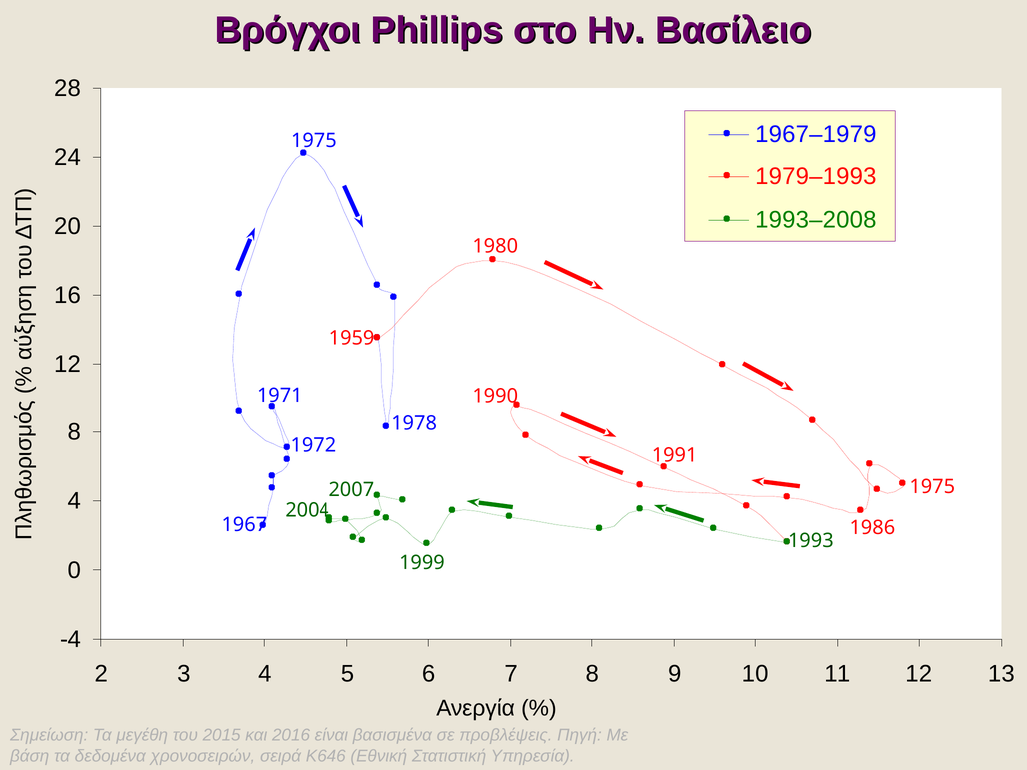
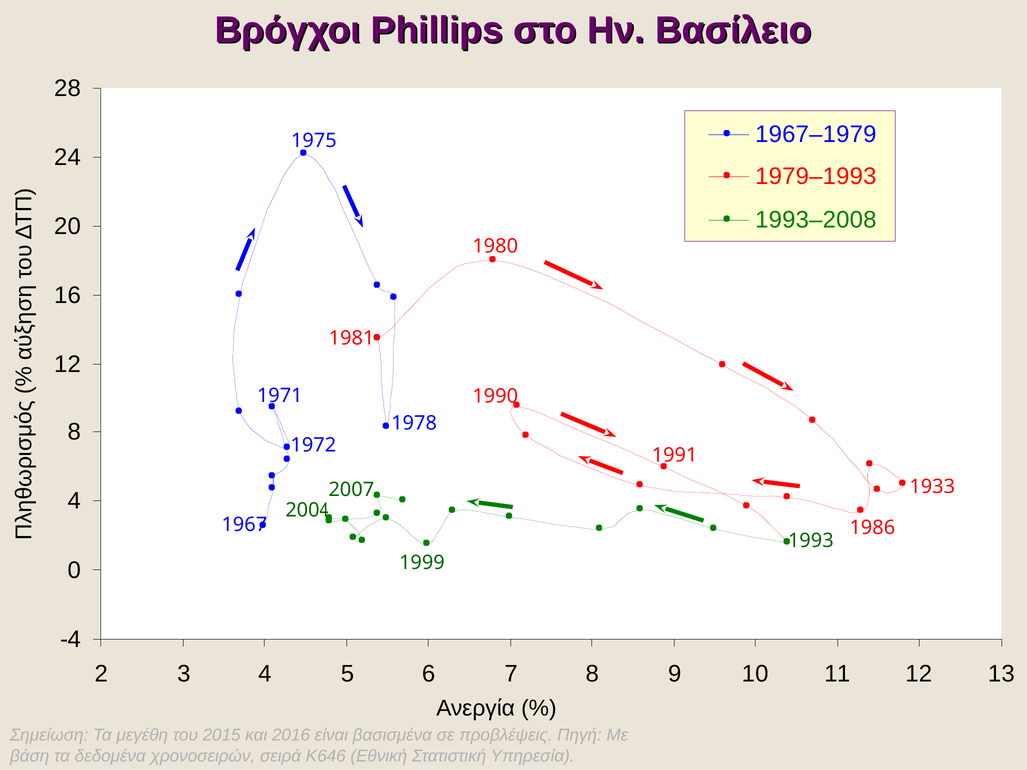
1959: 1959 -> 1981
1975 at (932, 487): 1975 -> 1933
